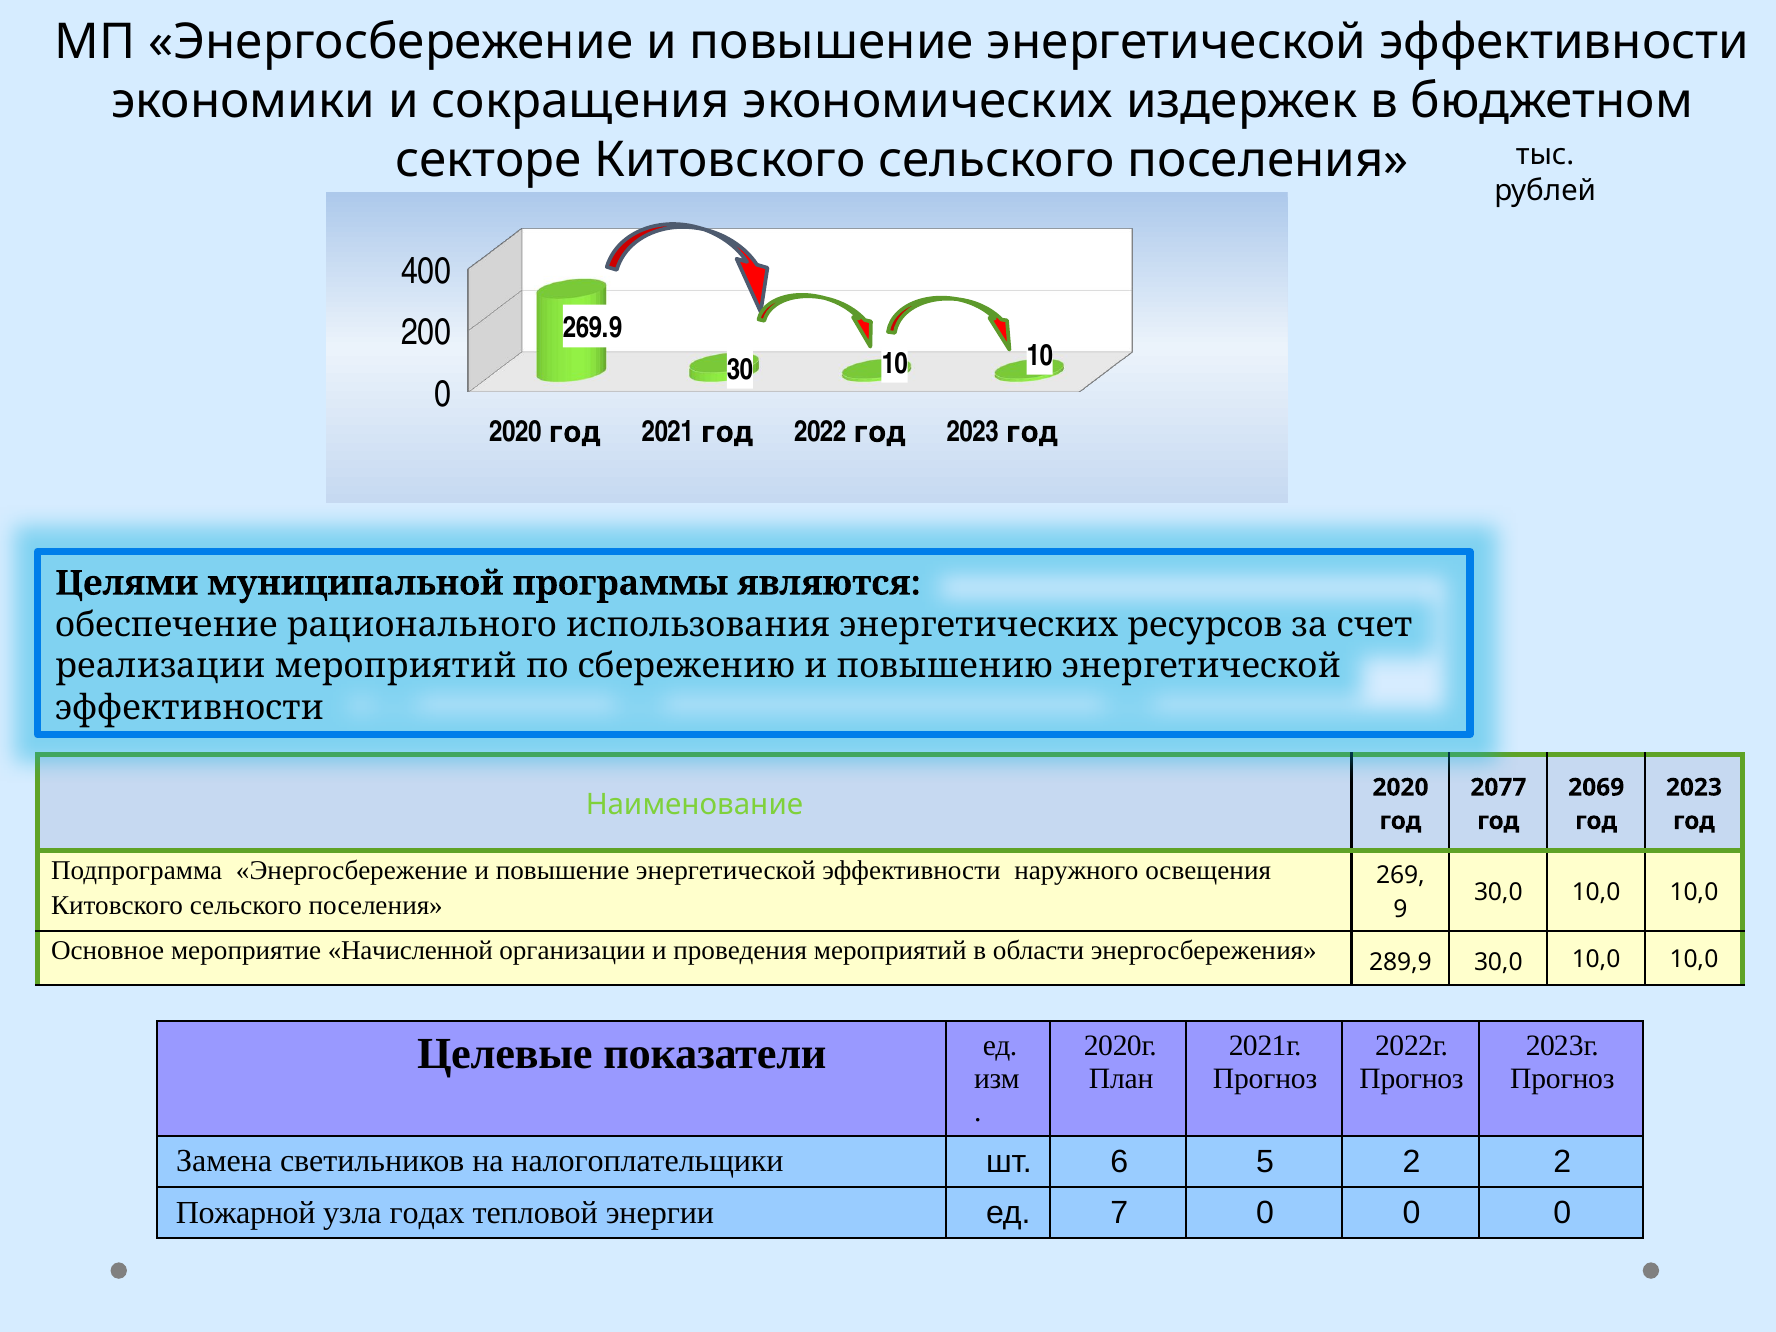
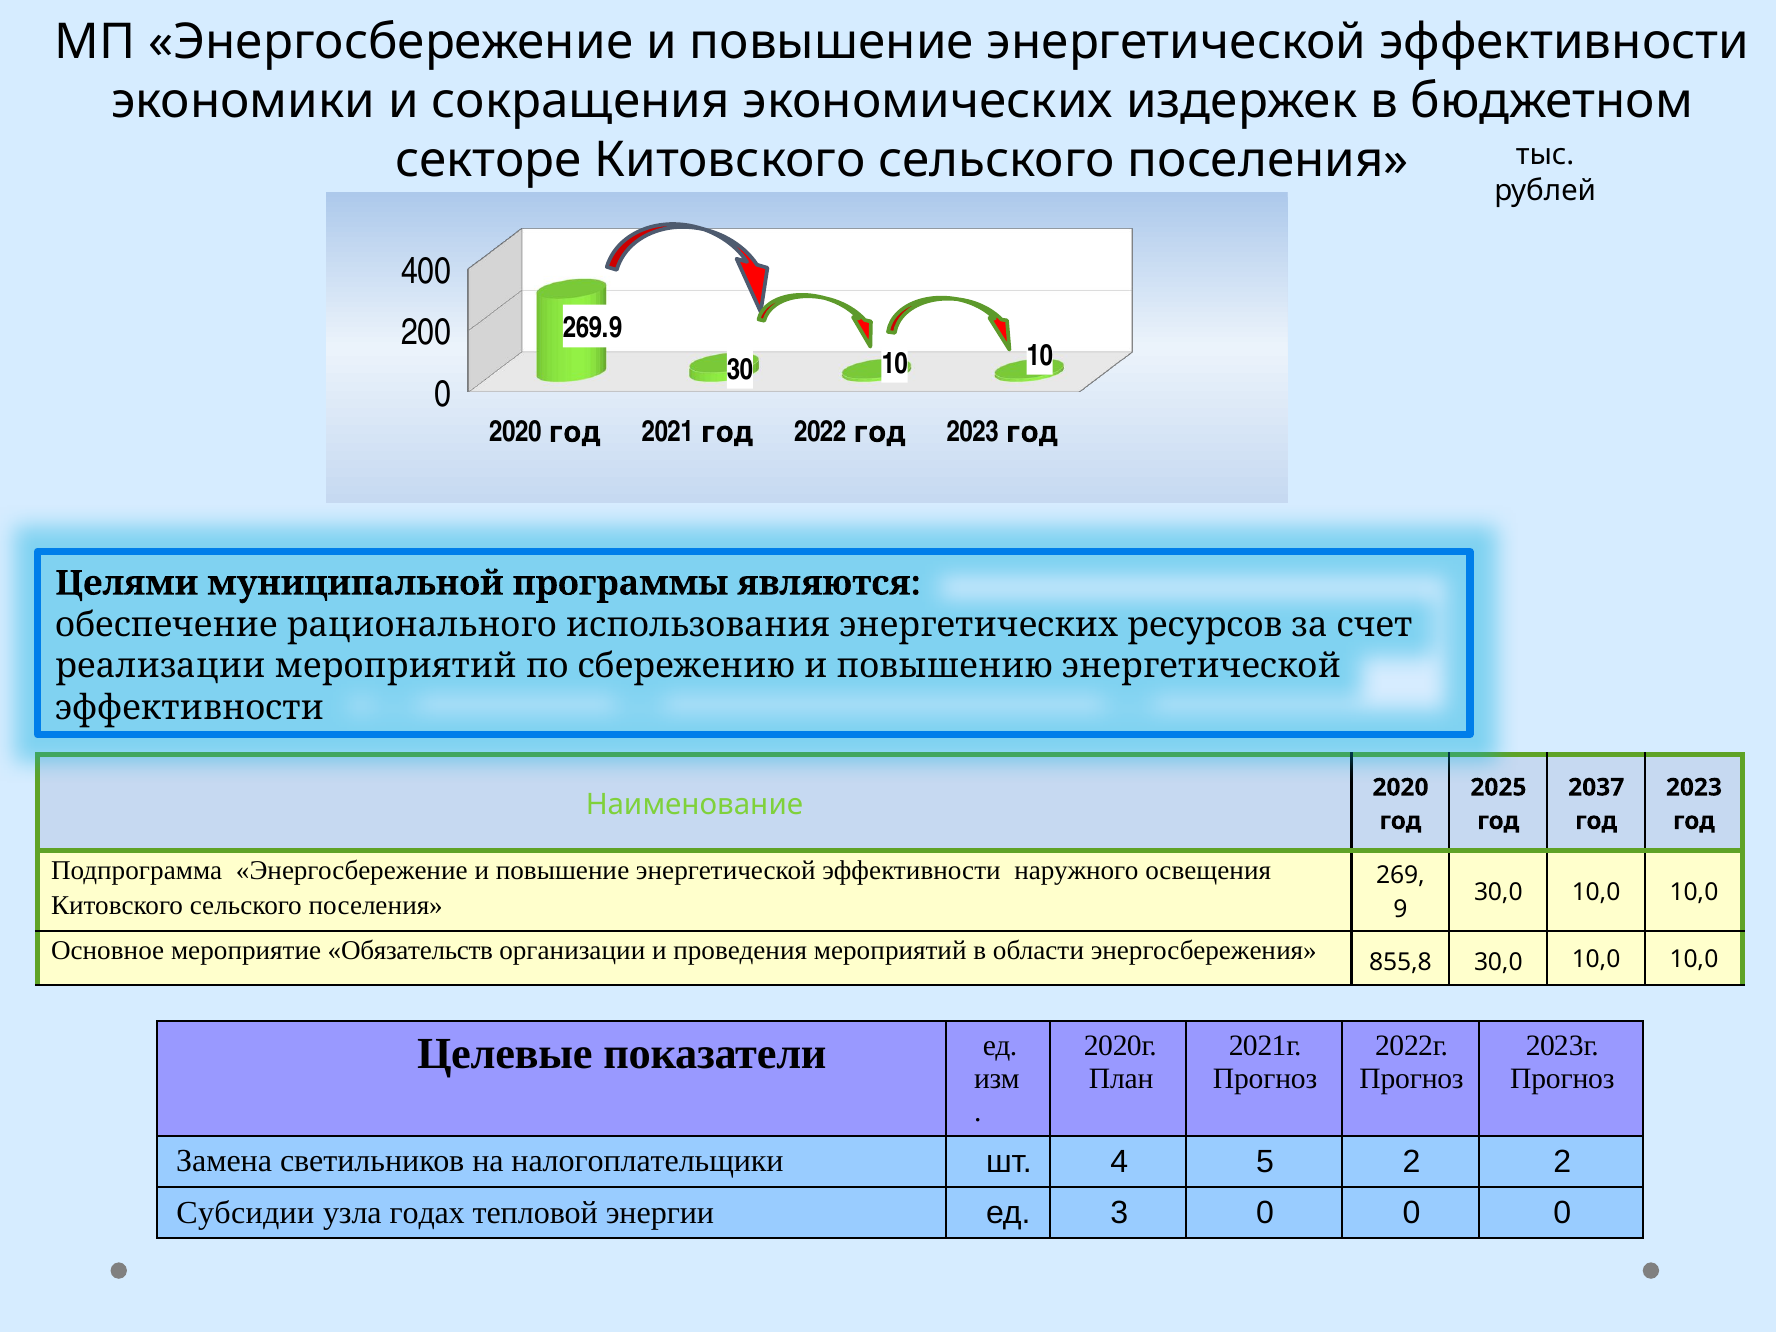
2077: 2077 -> 2025
2069: 2069 -> 2037
Начисленной: Начисленной -> Обязательств
289,9: 289,9 -> 855,8
6: 6 -> 4
Пожарной: Пожарной -> Субсидии
7: 7 -> 3
